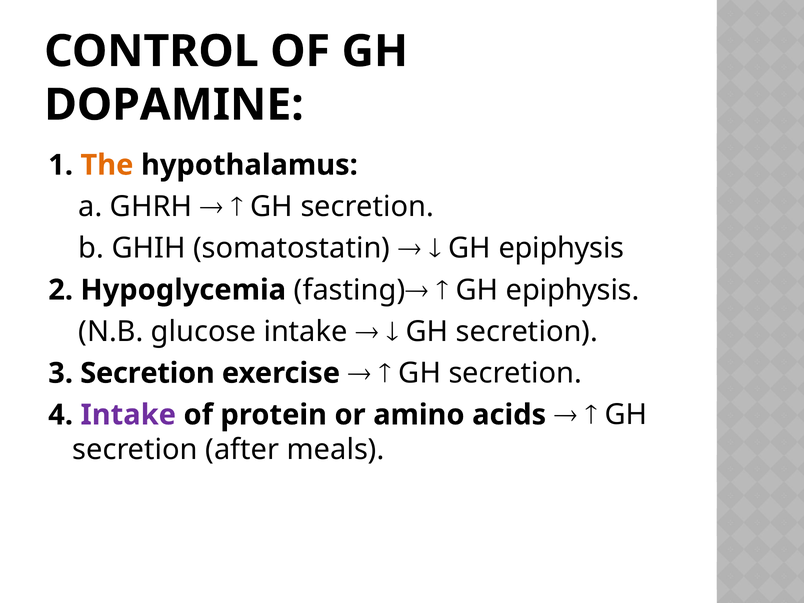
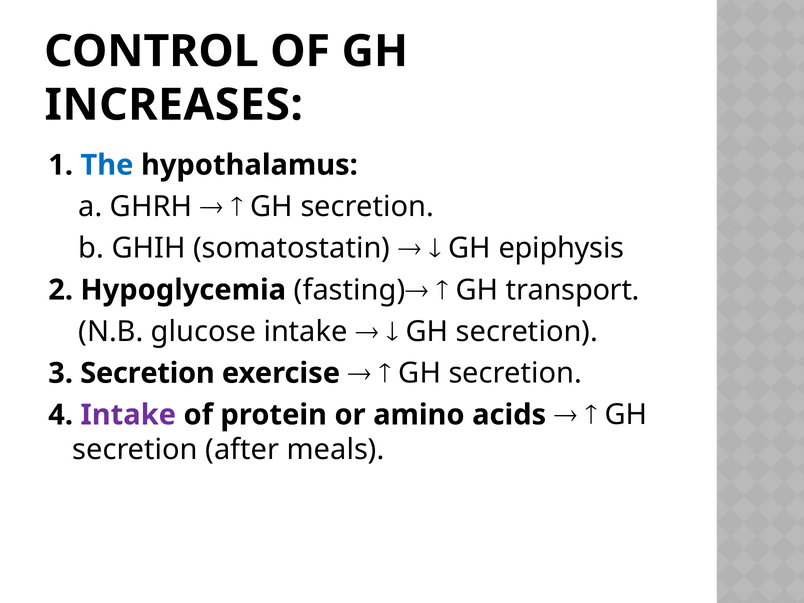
DOPAMINE: DOPAMINE -> INCREASES
The colour: orange -> blue
epiphysis at (573, 290): epiphysis -> transport
